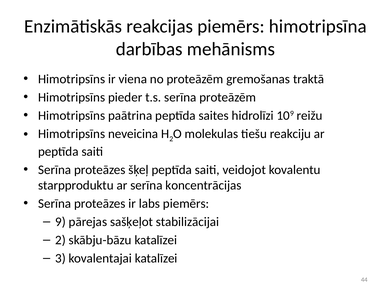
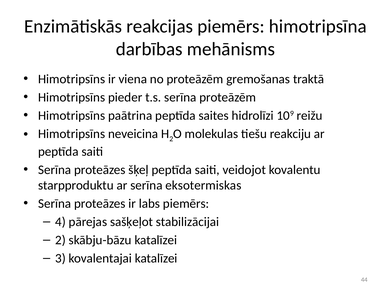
koncentrācijas: koncentrācijas -> eksotermiskas
9: 9 -> 4
